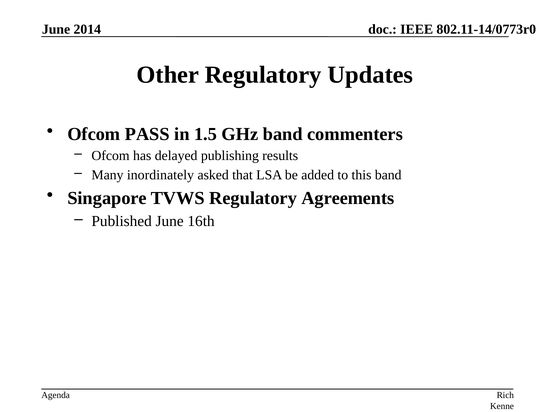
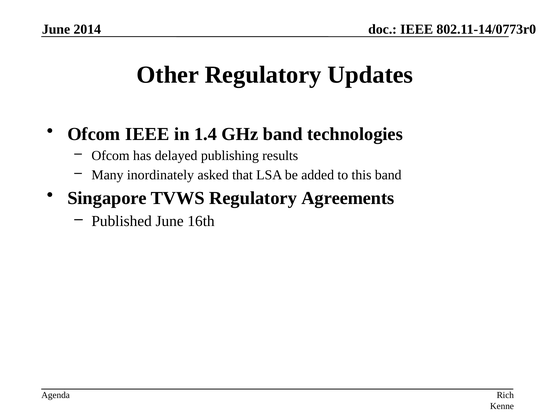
Ofcom PASS: PASS -> IEEE
1.5: 1.5 -> 1.4
commenters: commenters -> technologies
